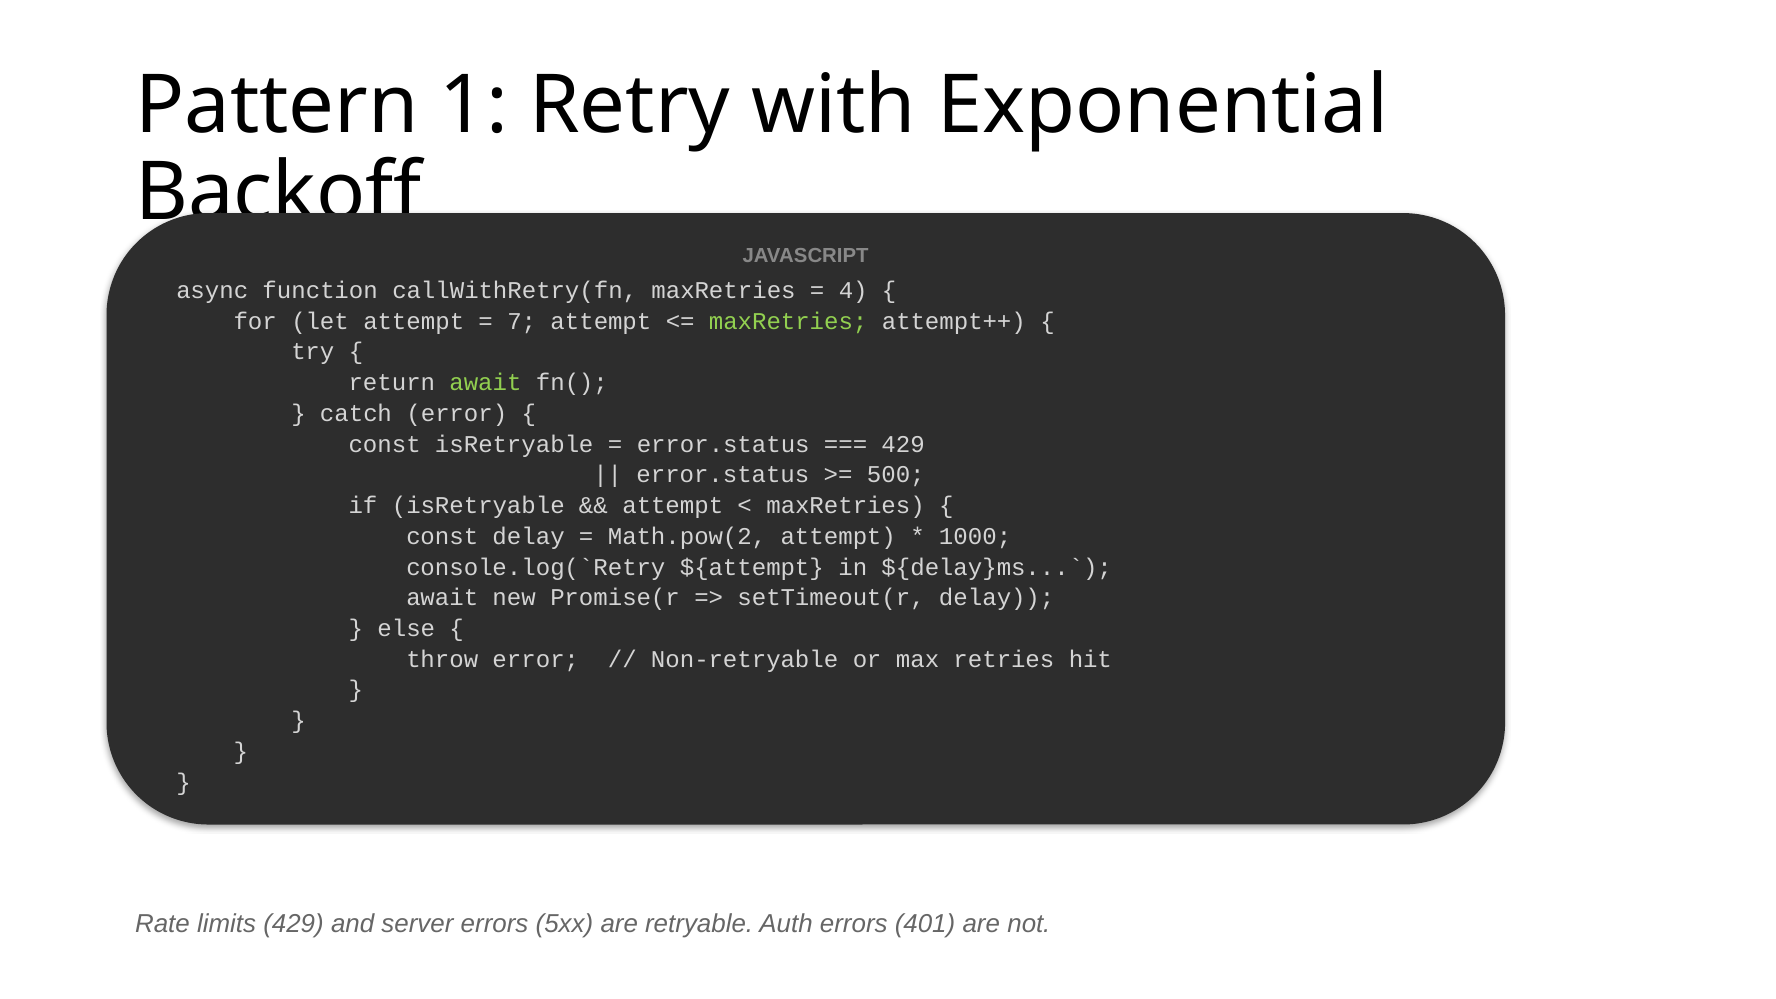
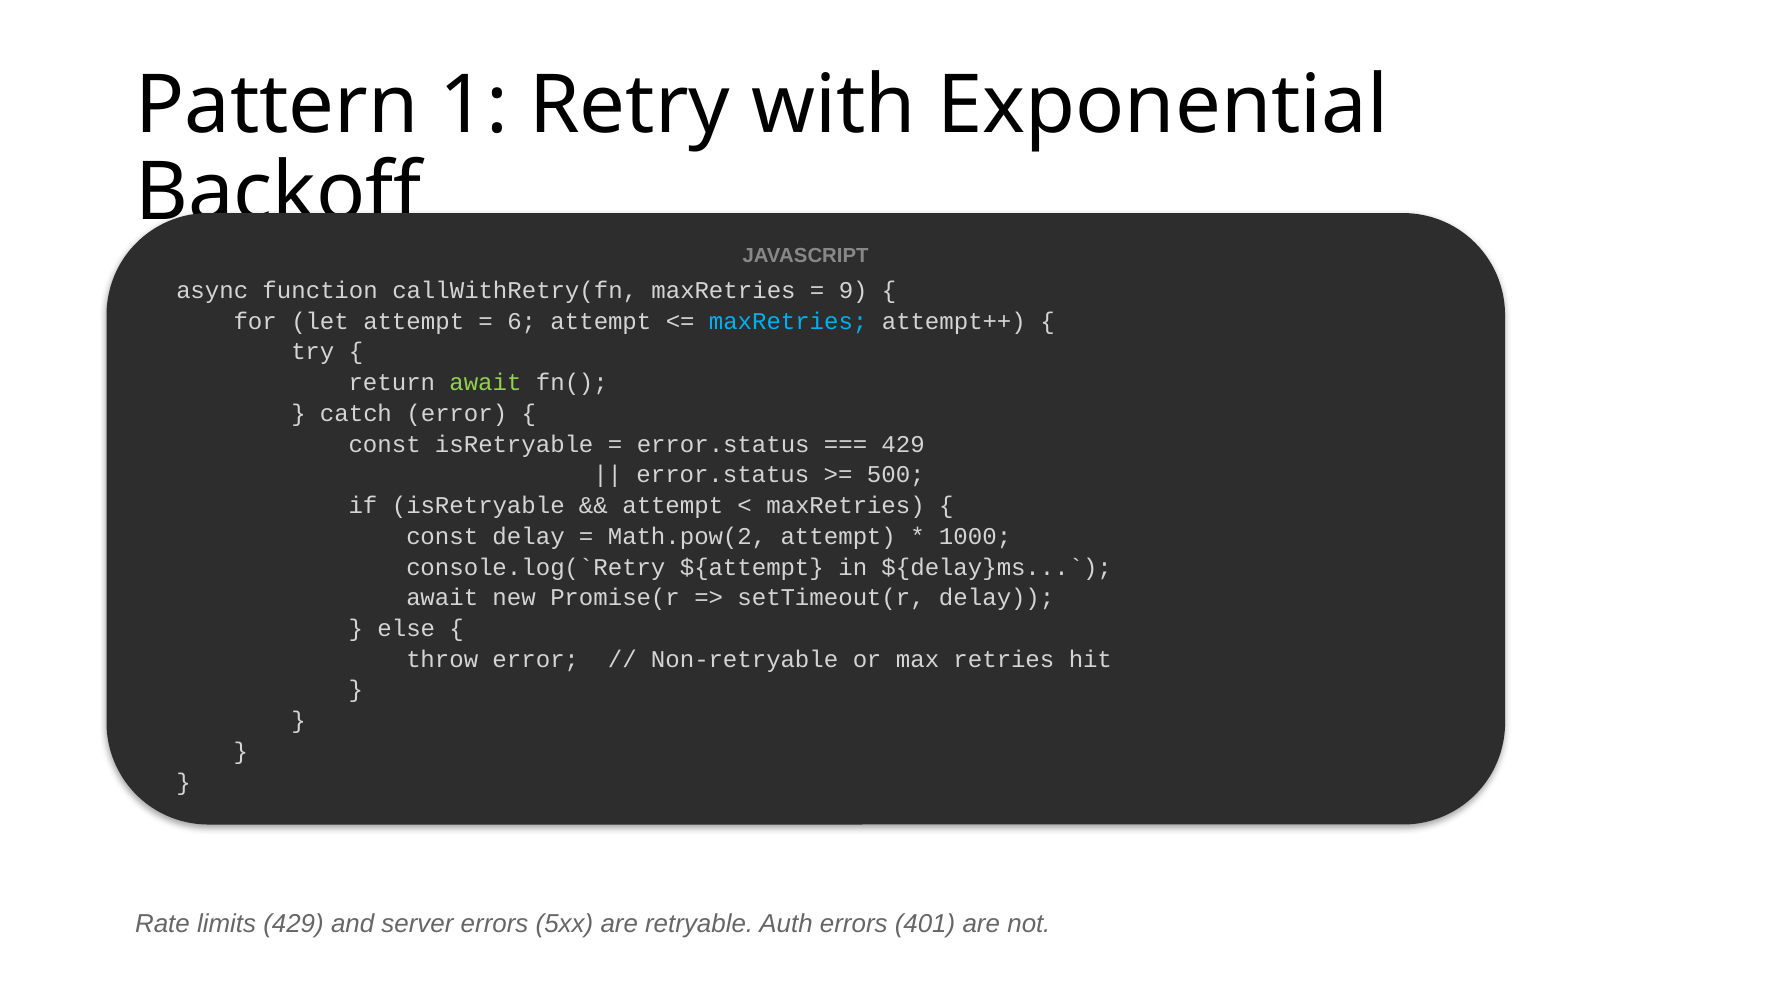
4: 4 -> 9
7: 7 -> 6
maxRetries at (788, 321) colour: light green -> light blue
